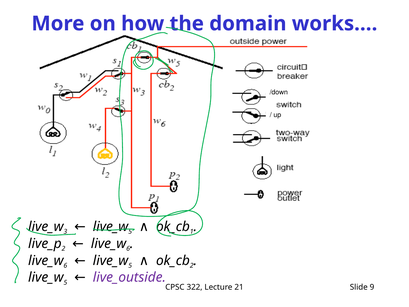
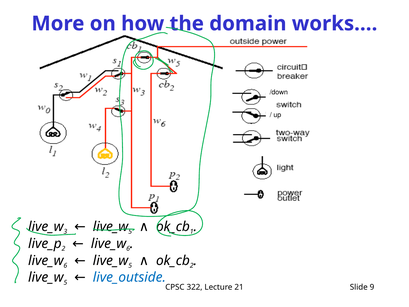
live_outside colour: purple -> blue
